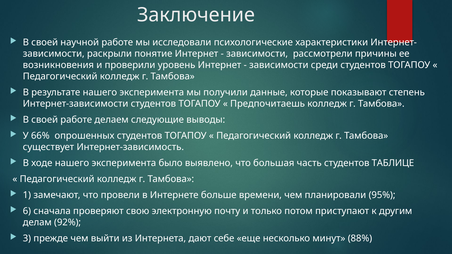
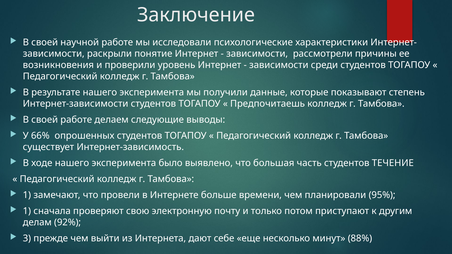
ТАБЛИЦЕ: ТАБЛИЦЕ -> ТЕЧЕНИЕ
6 at (27, 211): 6 -> 1
